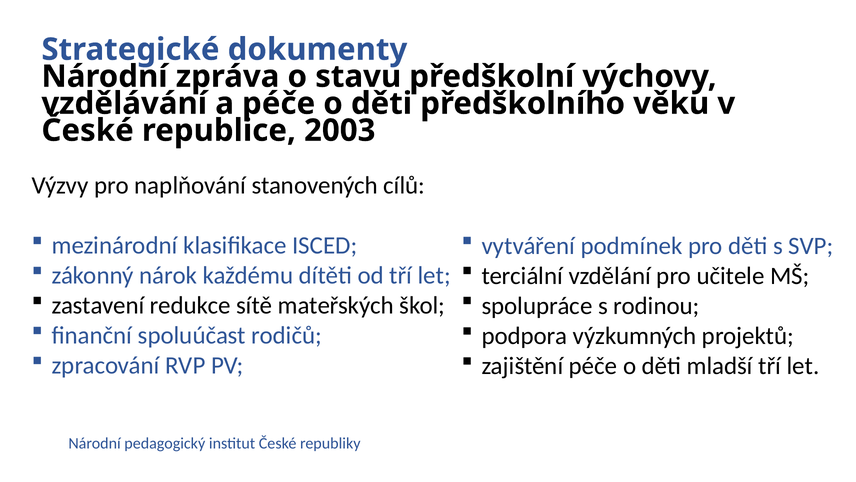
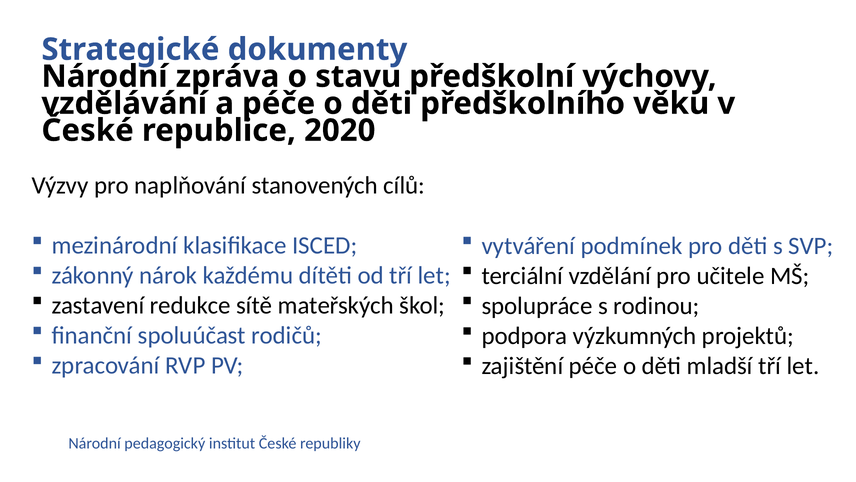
2003: 2003 -> 2020
